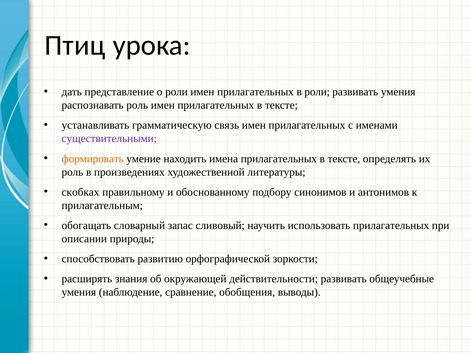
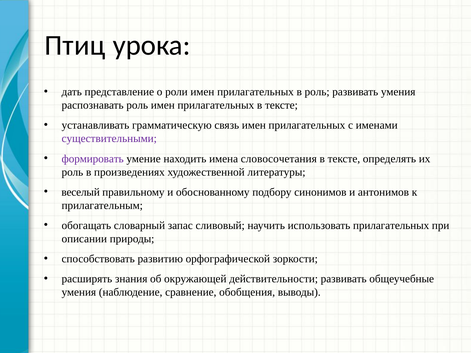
в роли: роли -> роль
формировать colour: orange -> purple
имена прилагательных: прилагательных -> словосочетания
скобках: скобках -> веселый
